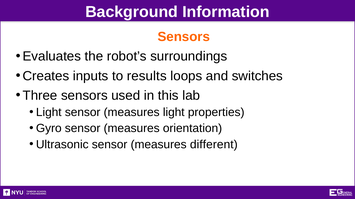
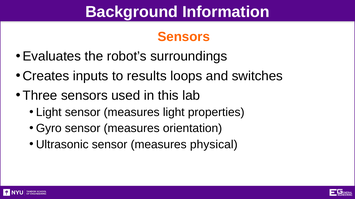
different: different -> physical
